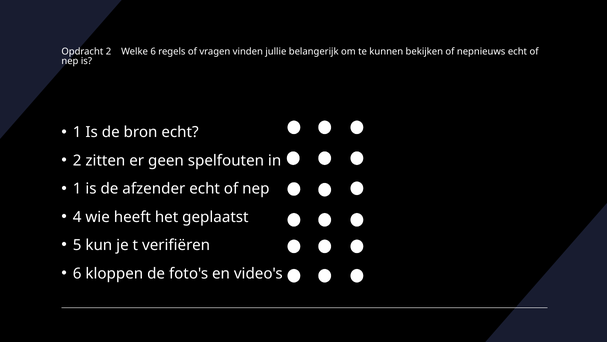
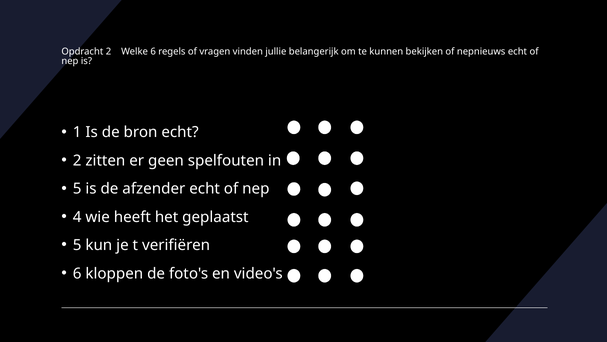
1 at (77, 189): 1 -> 5
